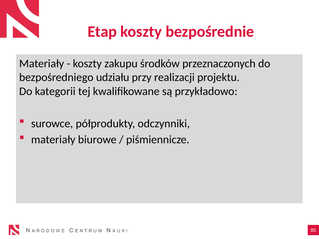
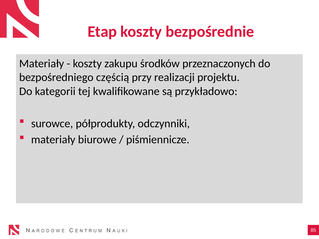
udziału: udziału -> częścią
